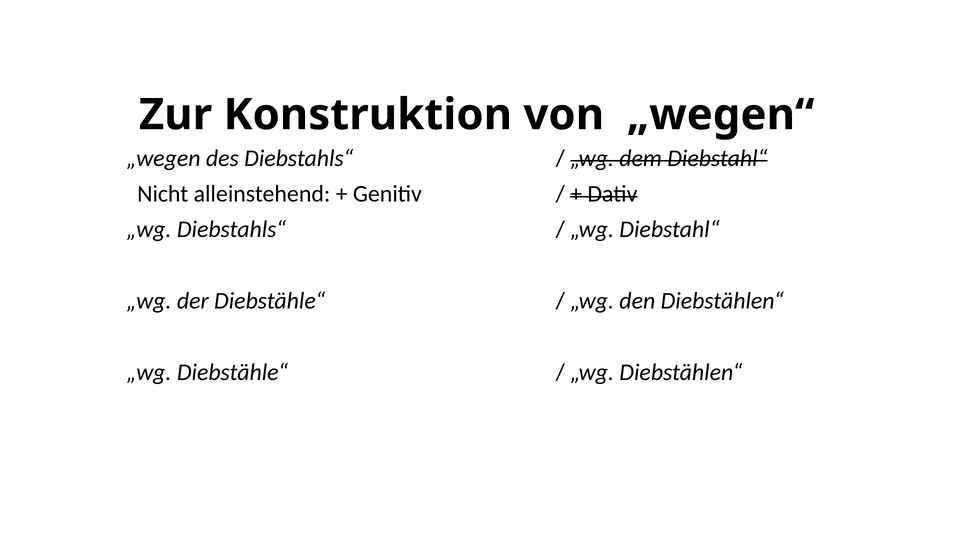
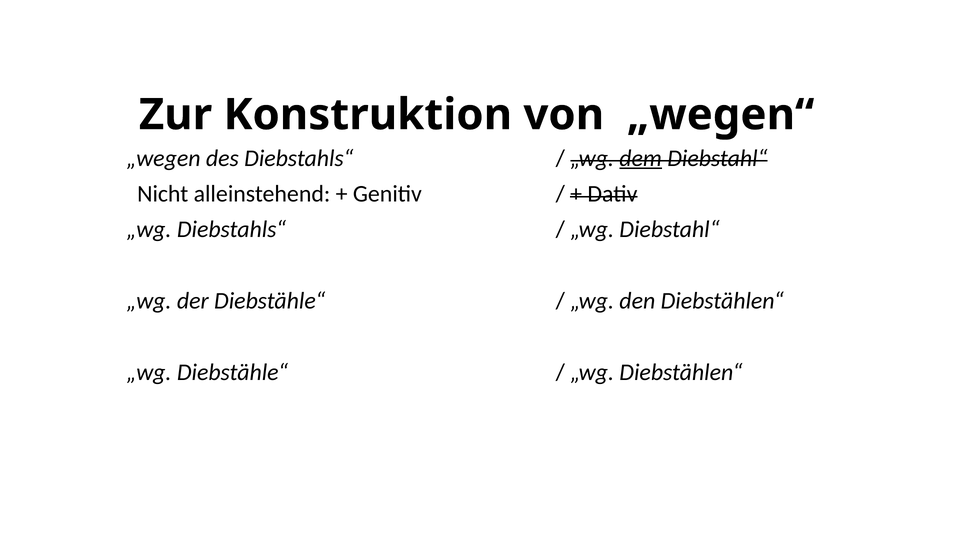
dem underline: none -> present
